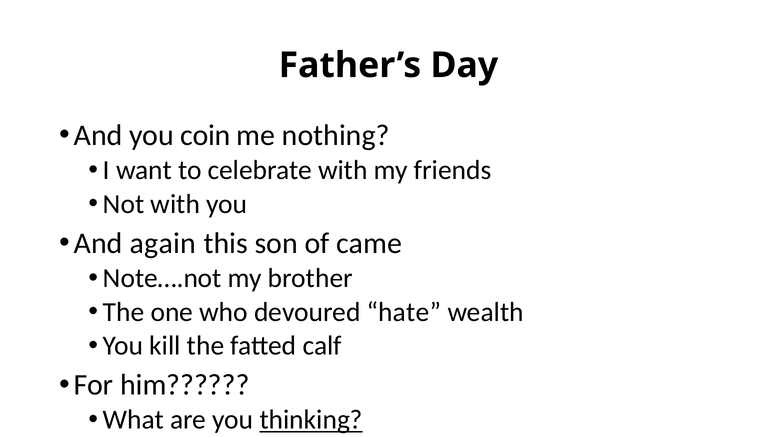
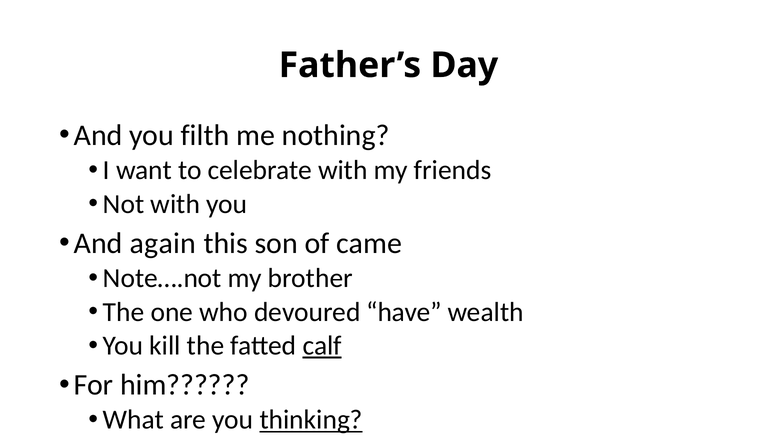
coin: coin -> filth
hate: hate -> have
calf underline: none -> present
